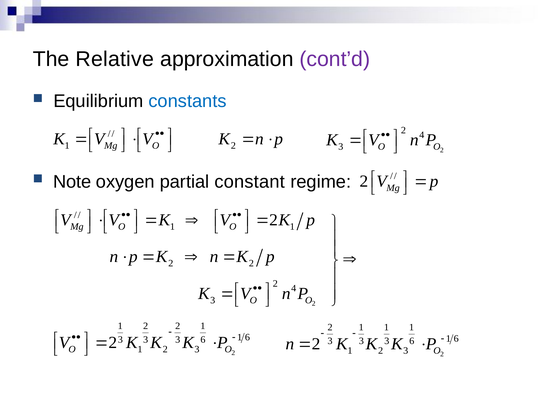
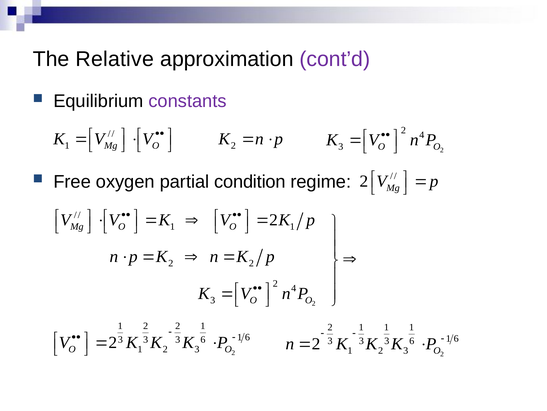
constants colour: blue -> purple
Note: Note -> Free
constant: constant -> condition
